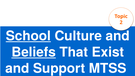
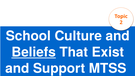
School underline: present -> none
